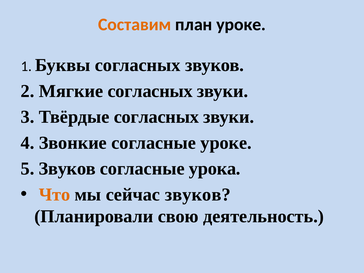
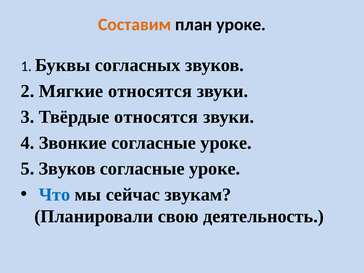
Мягкие согласных: согласных -> относятся
Твёрдые согласных: согласных -> относятся
урока at (215, 169): урока -> уроке
Что colour: orange -> blue
сейчас звуков: звуков -> звукам
